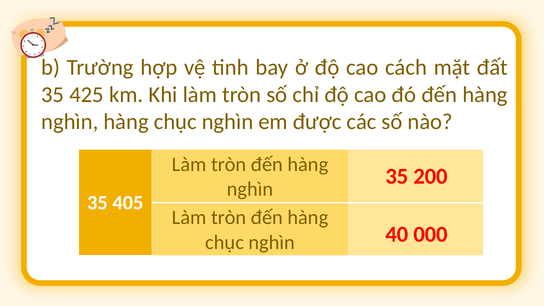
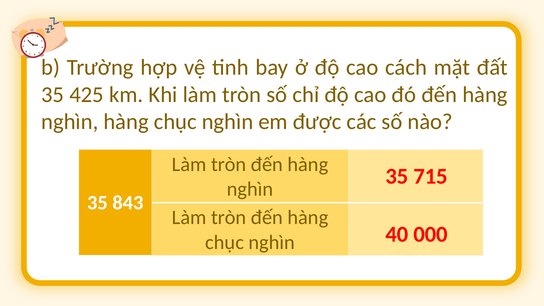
200: 200 -> 715
405: 405 -> 843
